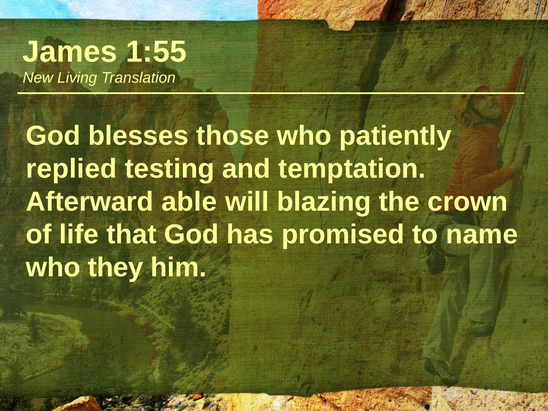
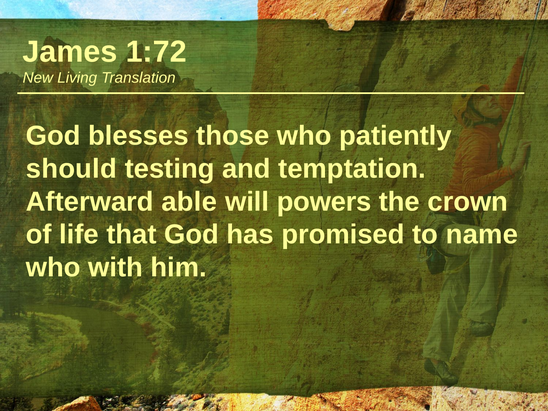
1:55: 1:55 -> 1:72
replied: replied -> should
blazing: blazing -> powers
they: they -> with
